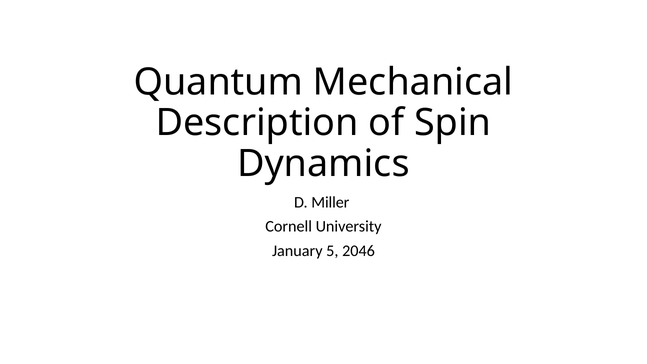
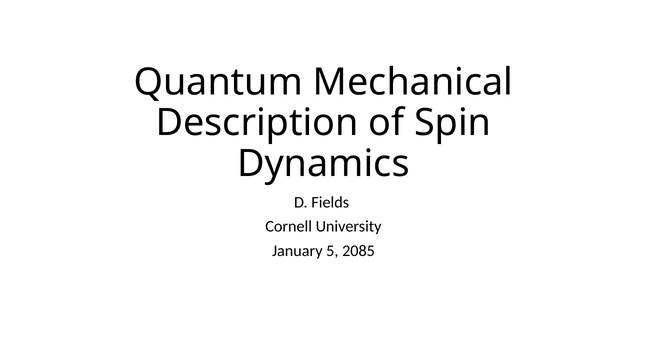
Miller: Miller -> Fields
2046: 2046 -> 2085
